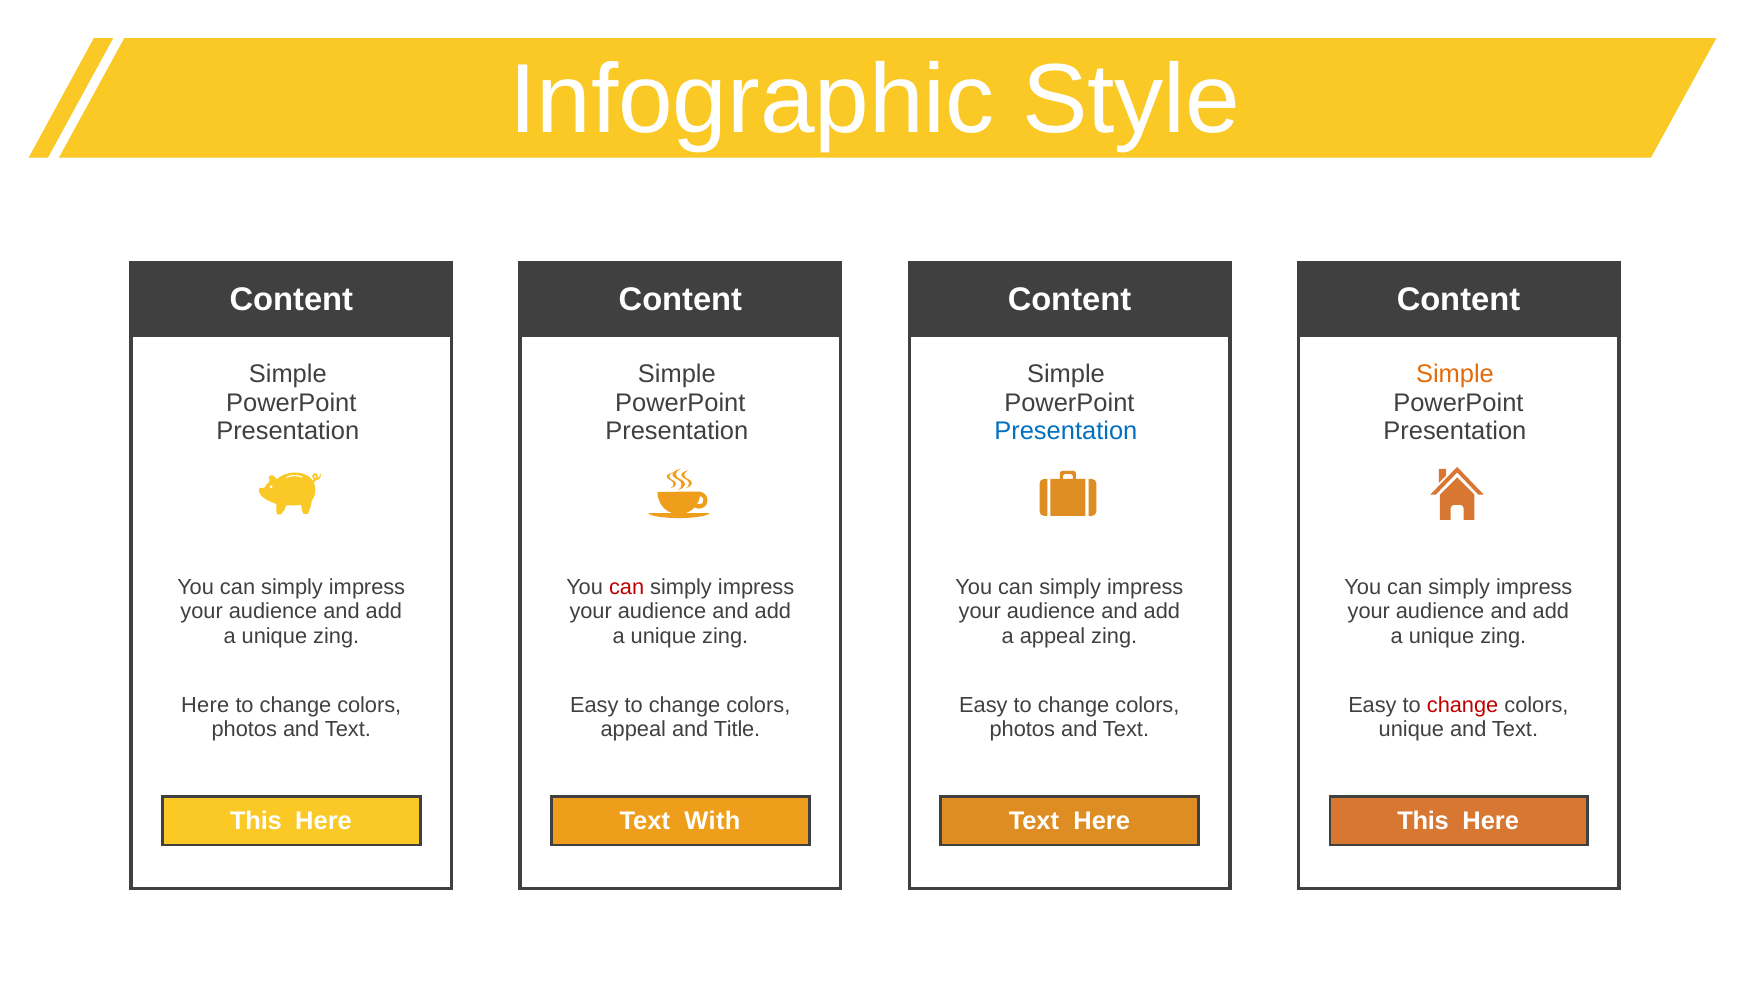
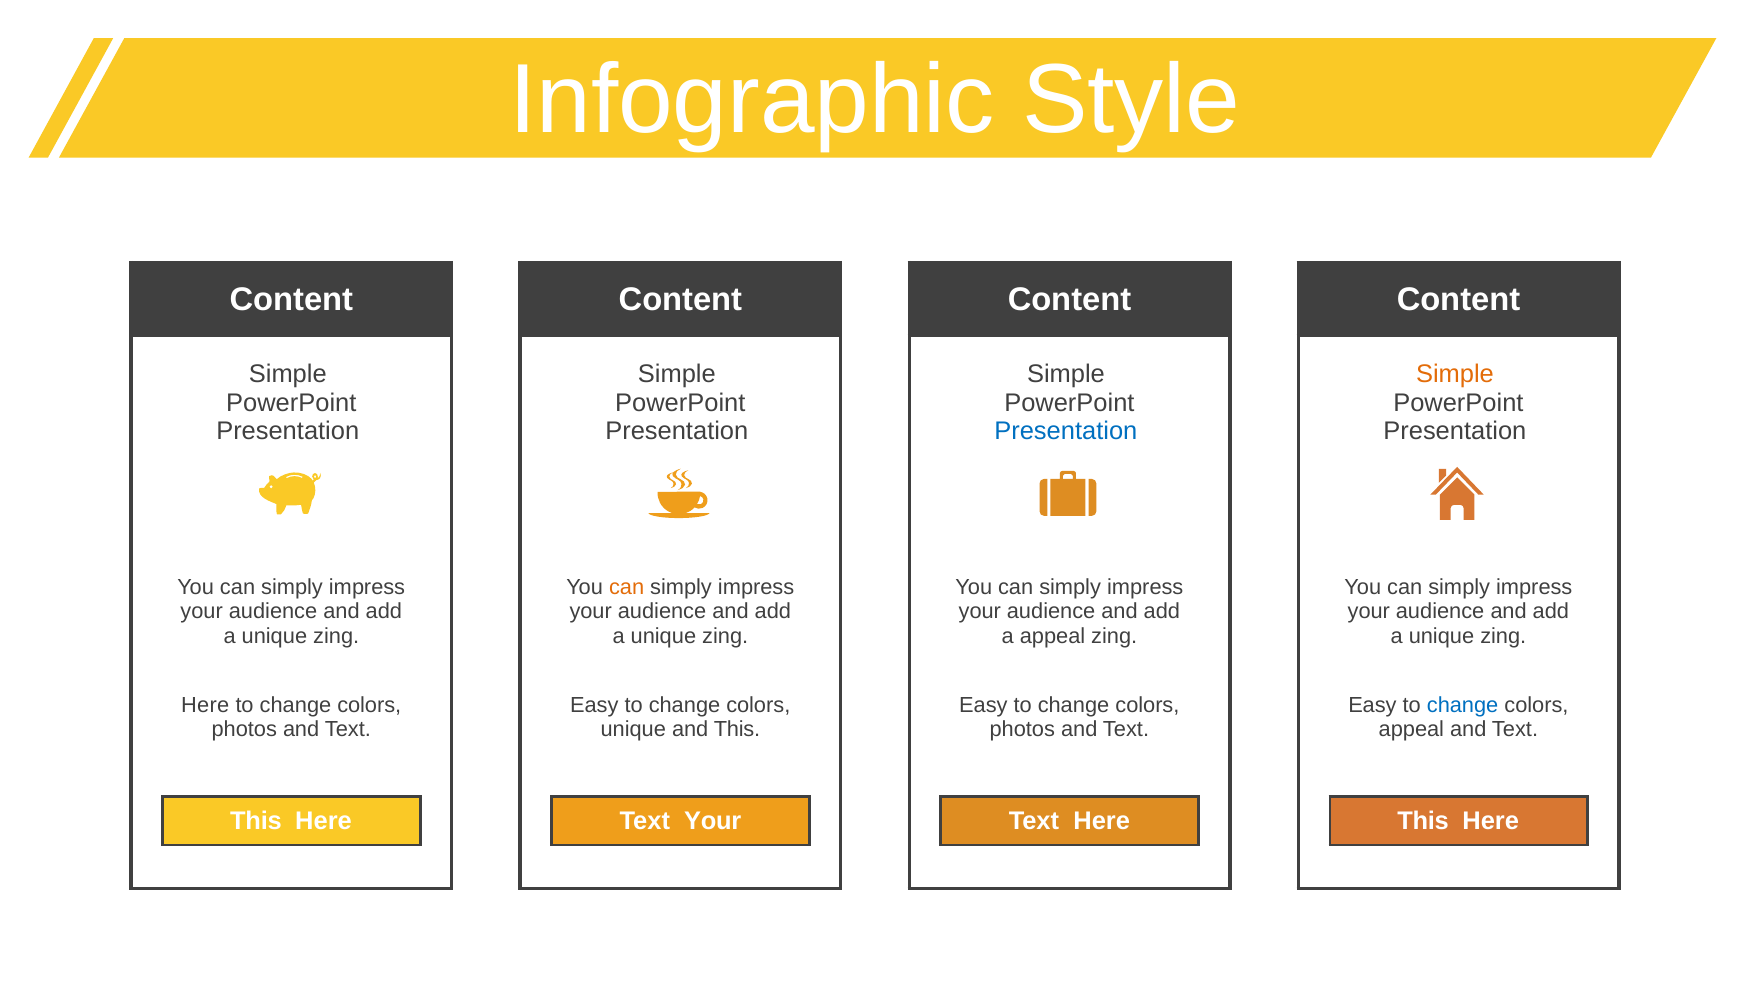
can at (627, 587) colour: red -> orange
change at (1463, 705) colour: red -> blue
appeal at (633, 729): appeal -> unique
and Title: Title -> This
unique at (1411, 729): unique -> appeal
Text With: With -> Your
